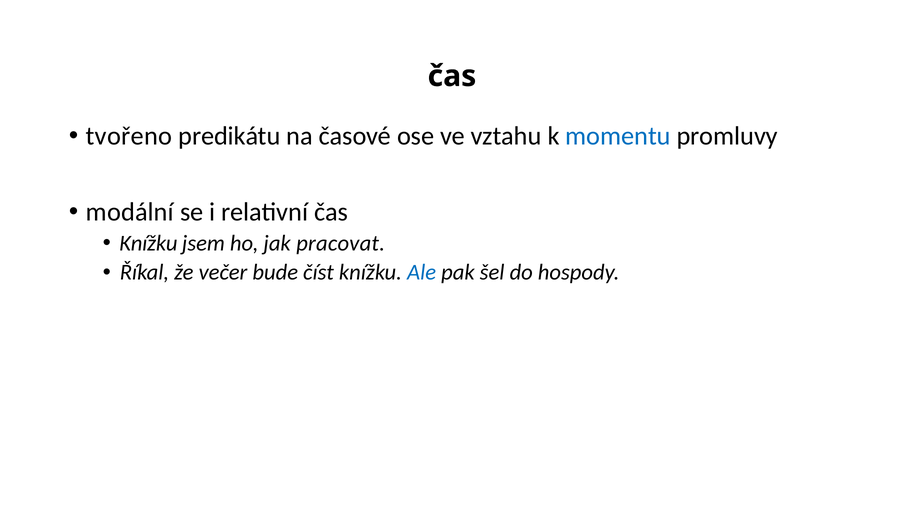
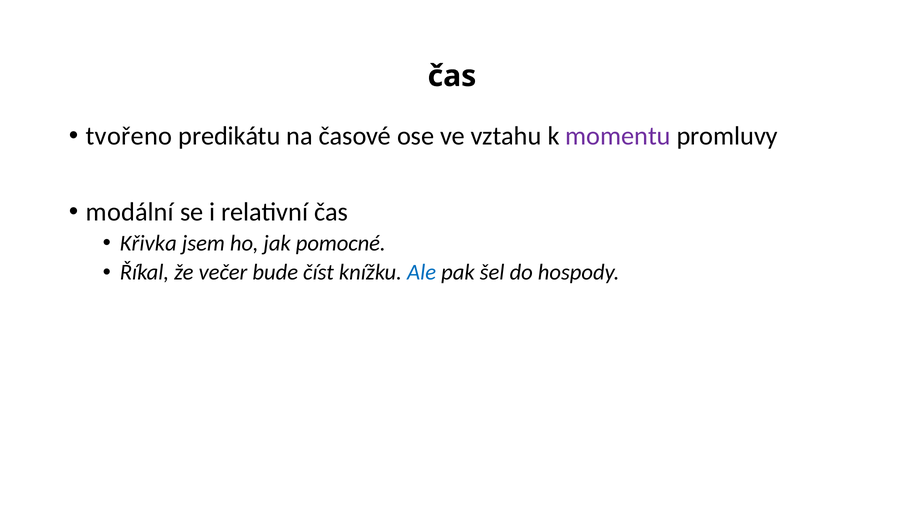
momentu colour: blue -> purple
Knížku at (148, 243): Knížku -> Křivka
pracovat: pracovat -> pomocné
